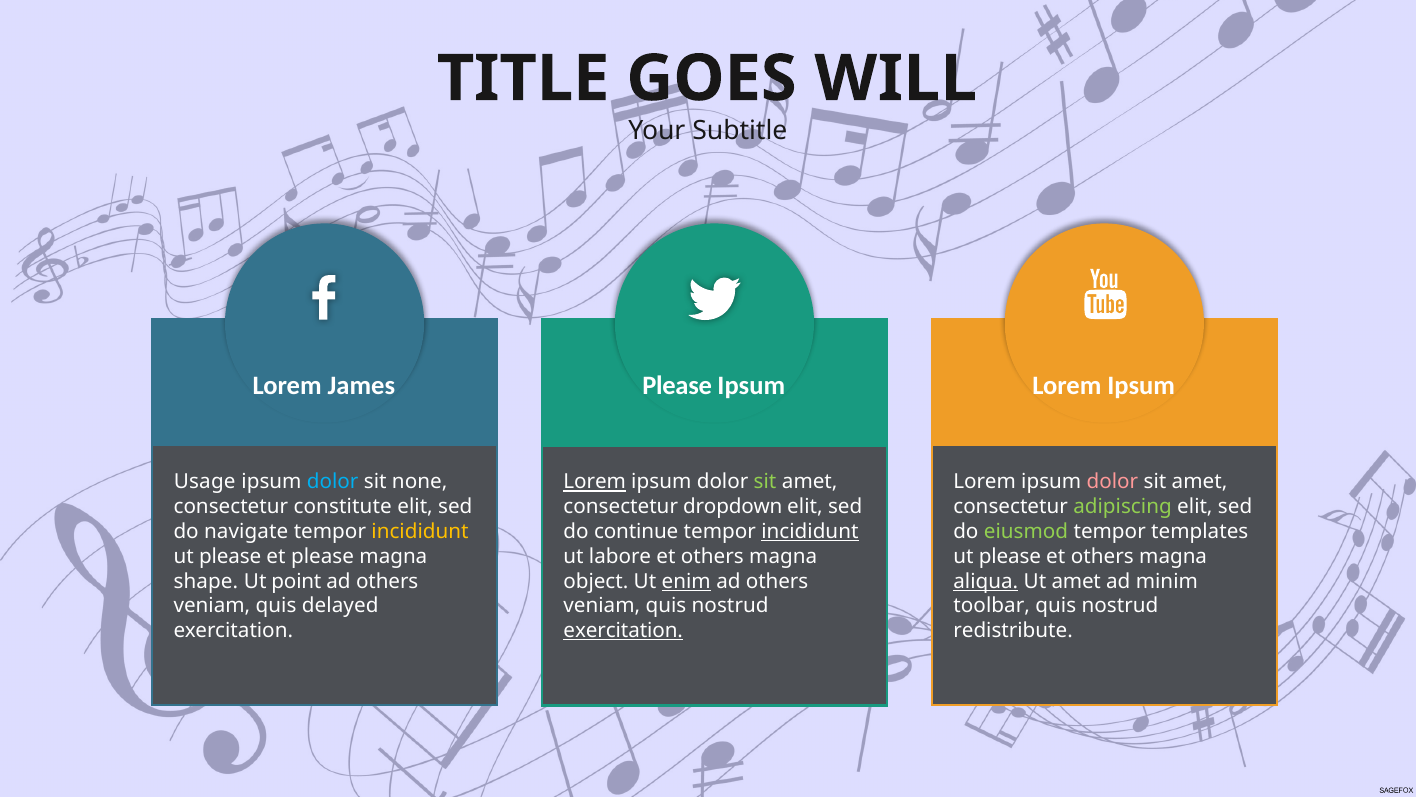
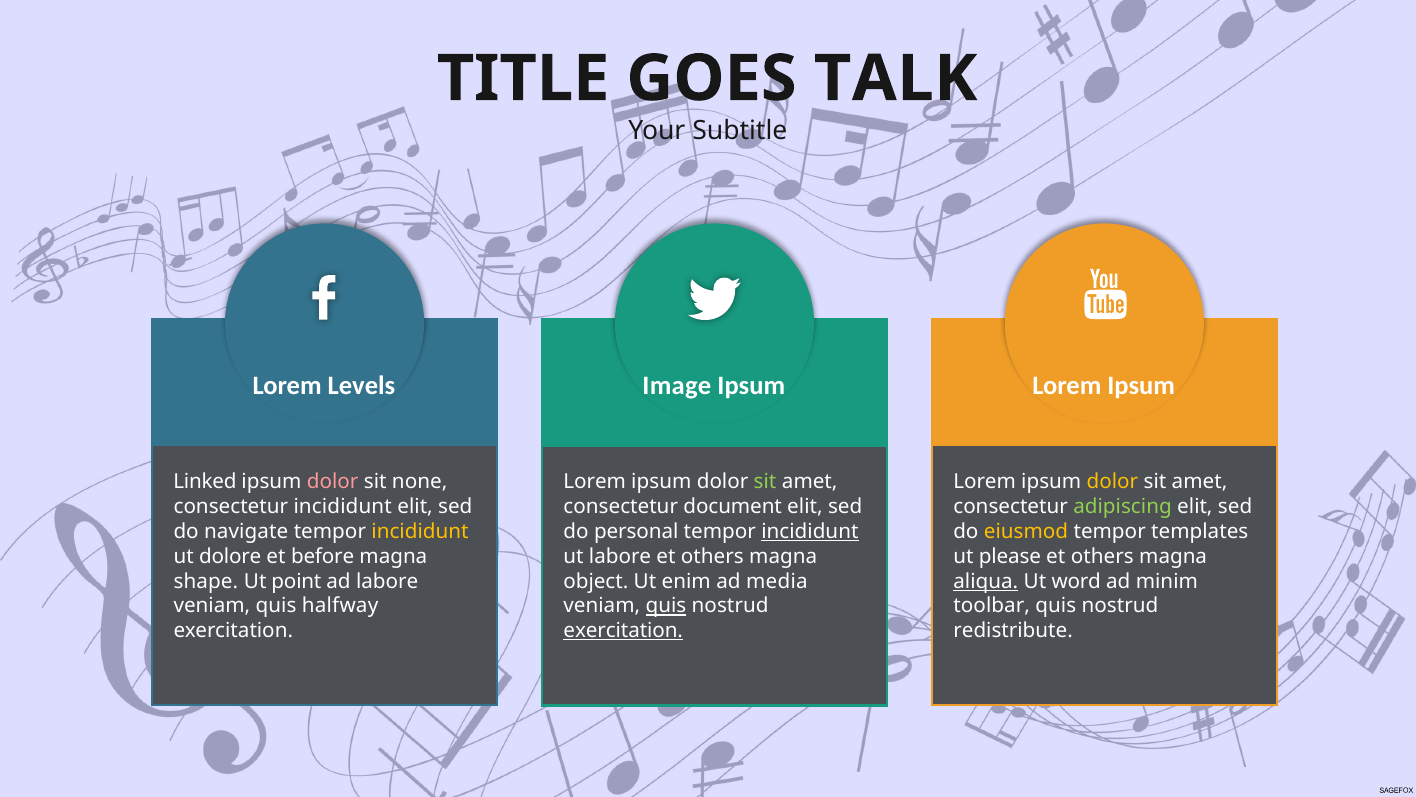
WILL: WILL -> TALK
James: James -> Levels
Please at (677, 385): Please -> Image
Usage: Usage -> Linked
dolor at (333, 482) colour: light blue -> pink
Lorem at (595, 482) underline: present -> none
dolor at (1112, 482) colour: pink -> yellow
consectetur constitute: constitute -> incididunt
dropdown: dropdown -> document
continue: continue -> personal
eiusmod colour: light green -> yellow
please at (230, 556): please -> dolore
et please: please -> before
others at (387, 581): others -> labore
enim underline: present -> none
others at (777, 581): others -> media
Ut amet: amet -> word
delayed: delayed -> halfway
quis at (666, 606) underline: none -> present
